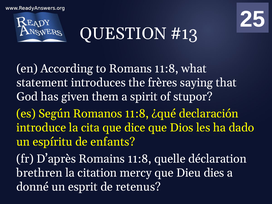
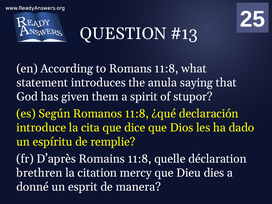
frères: frères -> anula
enfants: enfants -> remplie
retenus: retenus -> manera
